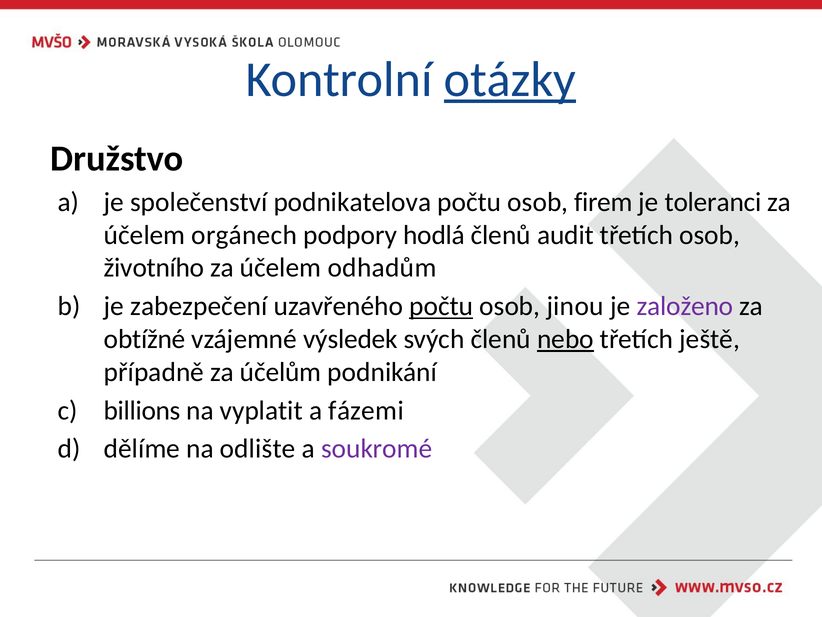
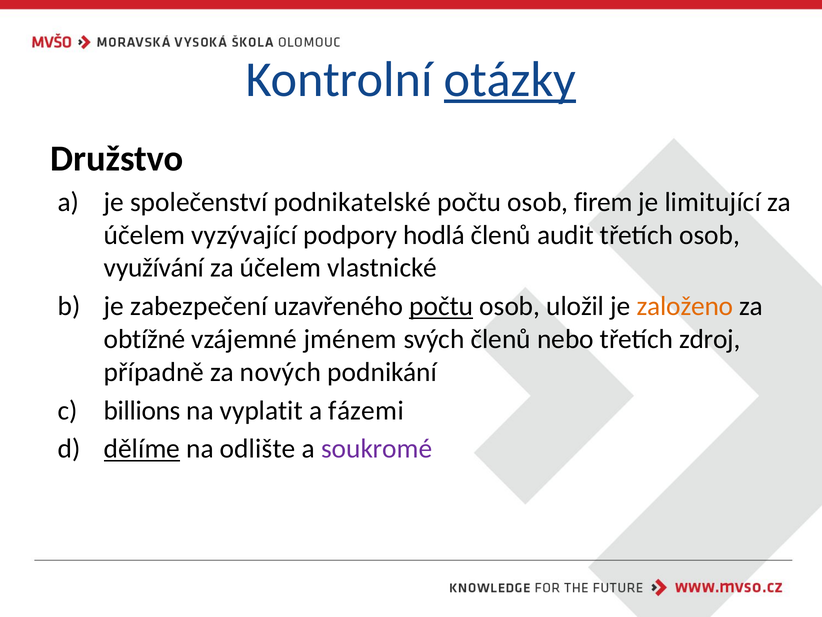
podnikatelova: podnikatelova -> podnikatelské
toleranci: toleranci -> limitující
orgánech: orgánech -> vyzývající
životního: životního -> využívání
odhadům: odhadům -> vlastnické
jinou: jinou -> uložil
založeno colour: purple -> orange
výsledek: výsledek -> jménem
nebo underline: present -> none
ještě: ještě -> zdroj
účelům: účelům -> nových
dělíme underline: none -> present
